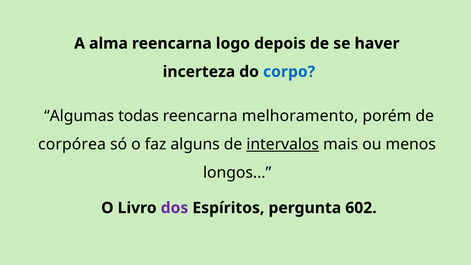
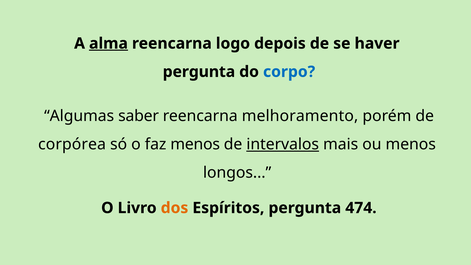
alma underline: none -> present
incerteza at (199, 72): incerteza -> pergunta
todas: todas -> saber
faz alguns: alguns -> menos
dos colour: purple -> orange
602: 602 -> 474
